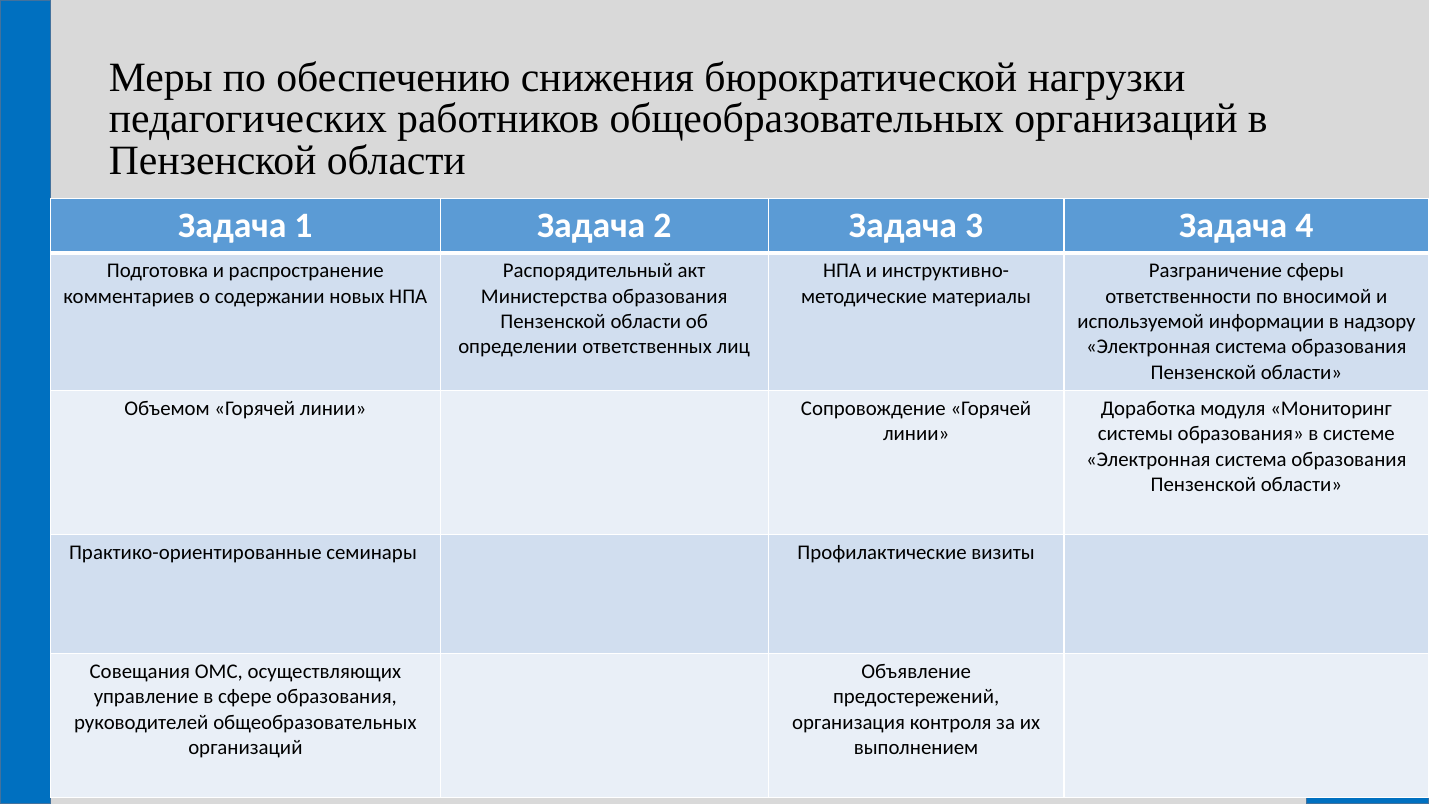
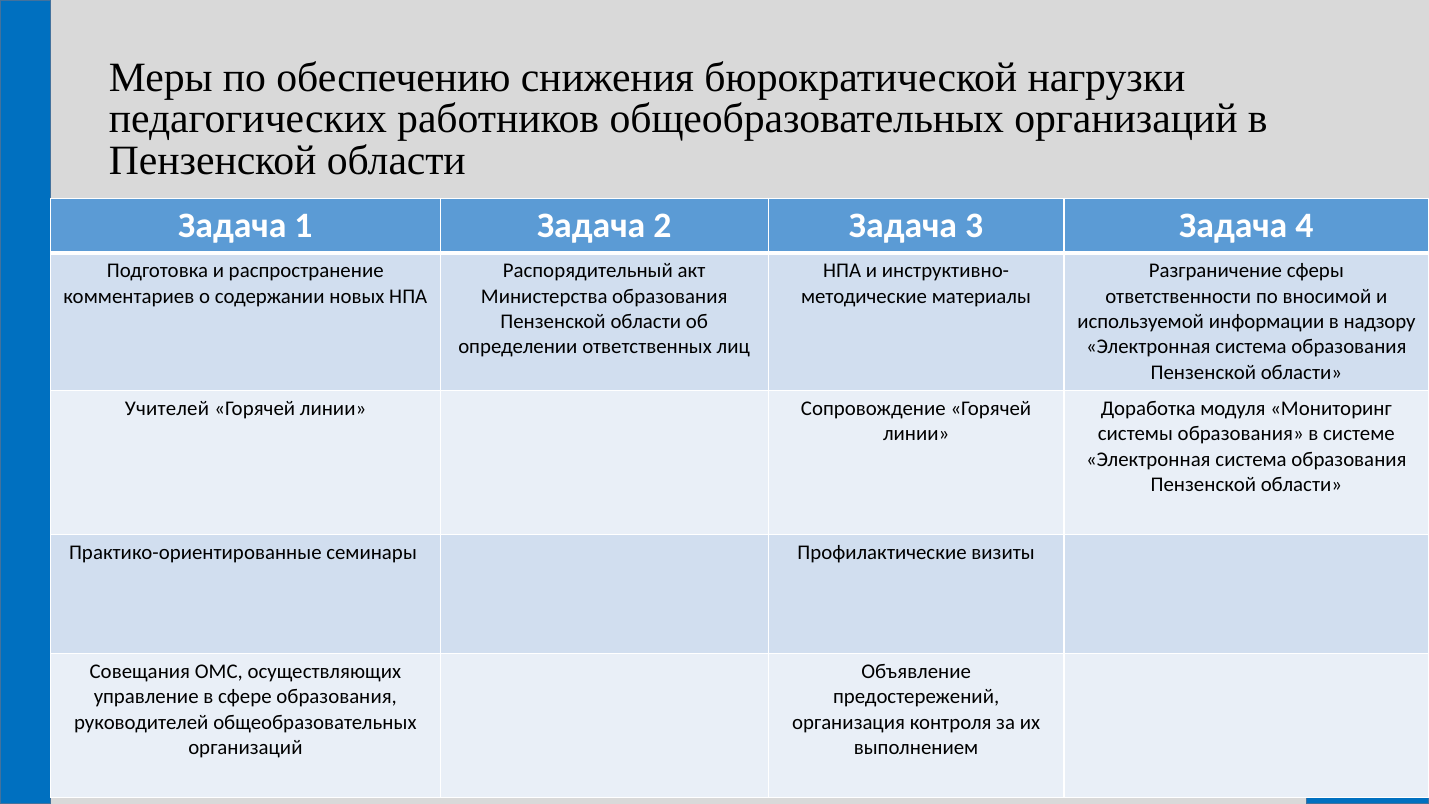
Объемом: Объемом -> Учителей
